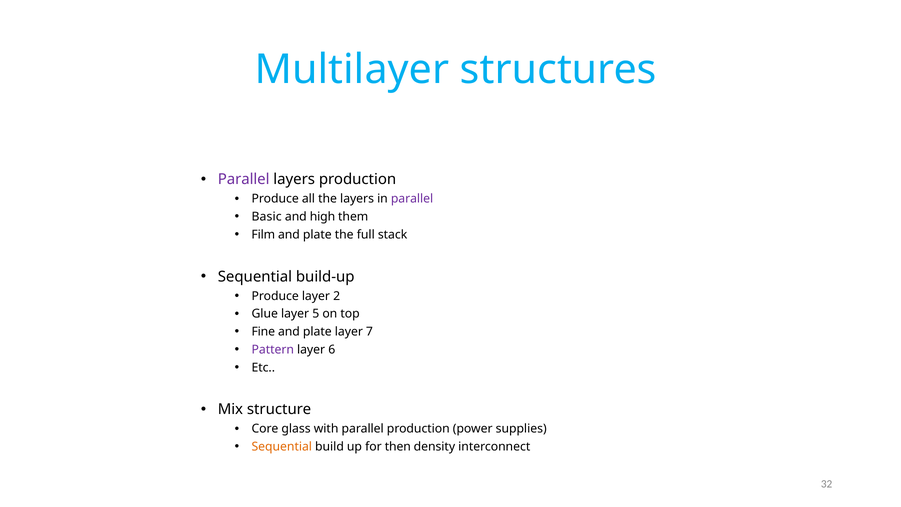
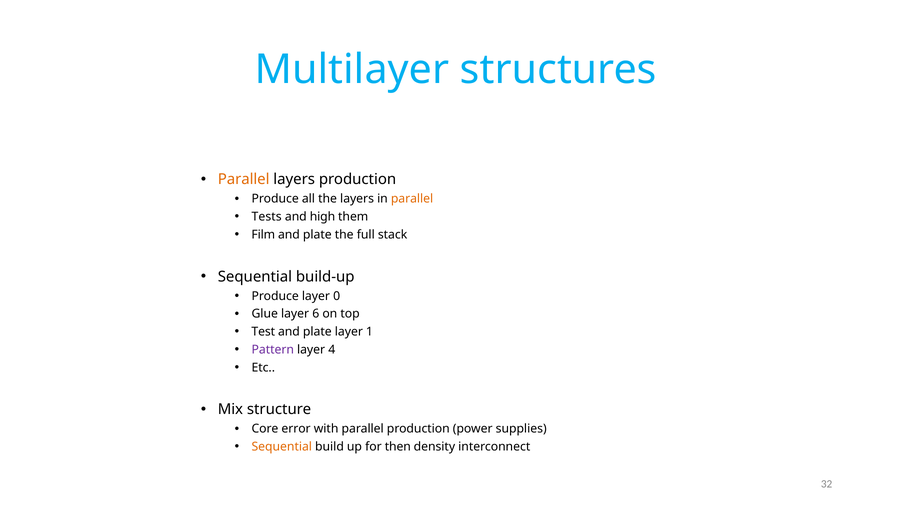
Parallel at (244, 179) colour: purple -> orange
parallel at (412, 199) colour: purple -> orange
Basic: Basic -> Tests
2: 2 -> 0
5: 5 -> 6
Fine: Fine -> Test
7: 7 -> 1
6: 6 -> 4
glass: glass -> error
